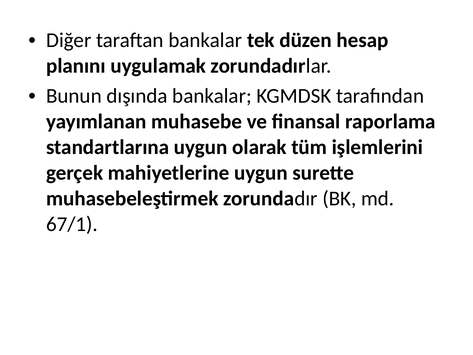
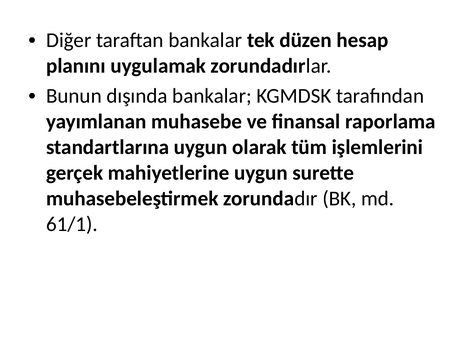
67/1: 67/1 -> 61/1
